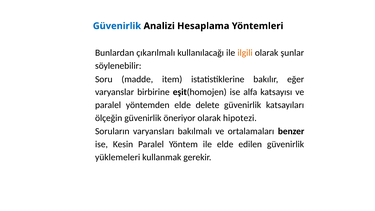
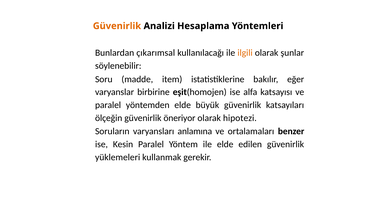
Güvenirlik at (117, 26) colour: blue -> orange
çıkarılmalı: çıkarılmalı -> çıkarımsal
delete: delete -> büyük
bakılmalı: bakılmalı -> anlamına
